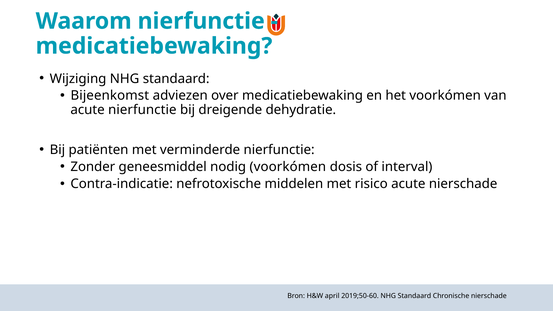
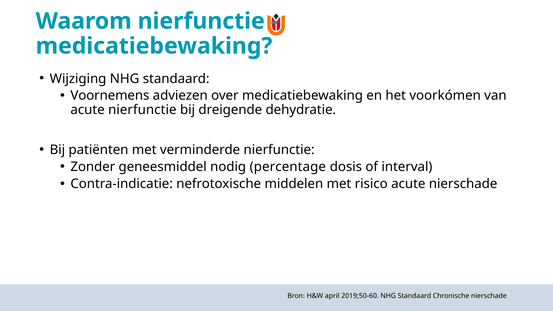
Bijeenkomst: Bijeenkomst -> Voornemens
nodig voorkómen: voorkómen -> percentage
